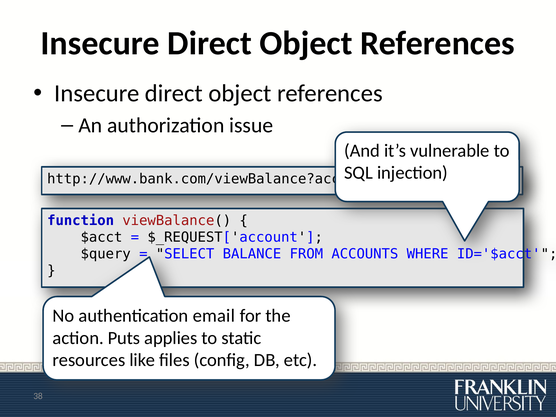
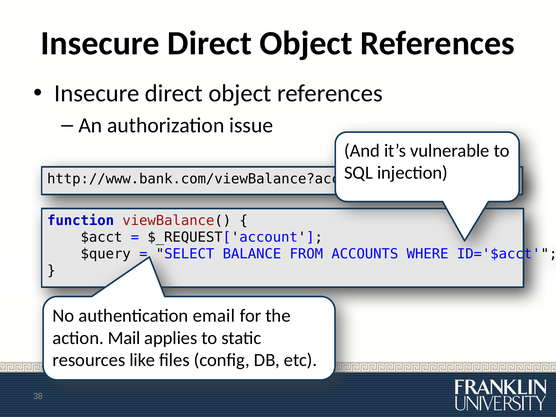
Puts: Puts -> Mail
